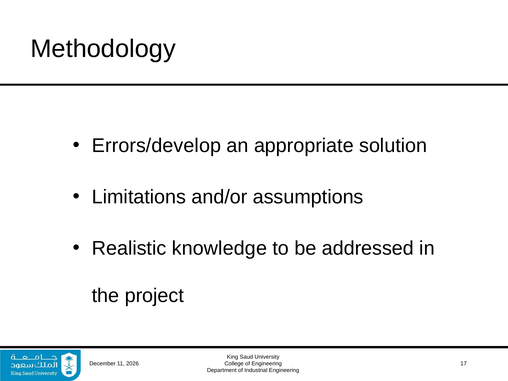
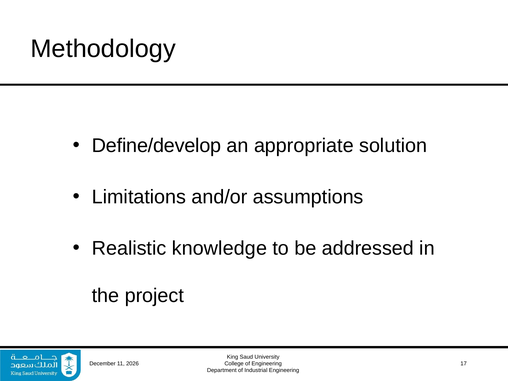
Errors/develop: Errors/develop -> Define/develop
